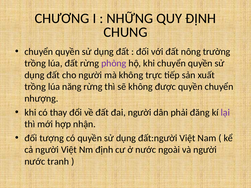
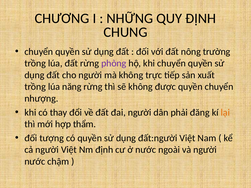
lại colour: purple -> orange
nhận: nhận -> thẩm
tranh: tranh -> chậm
